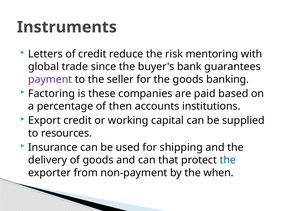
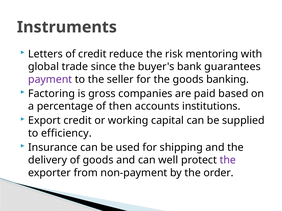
these: these -> gross
resources: resources -> efficiency
that: that -> well
the at (228, 160) colour: blue -> purple
when: when -> order
